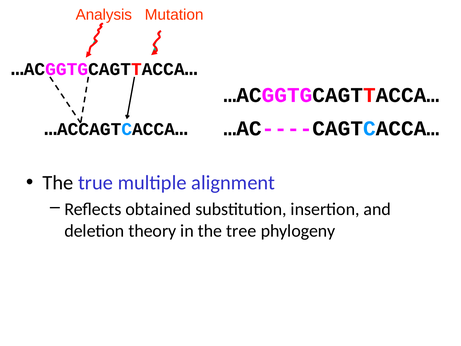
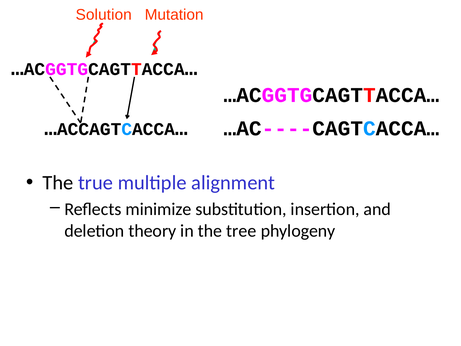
Analysis: Analysis -> Solution
obtained: obtained -> minimize
